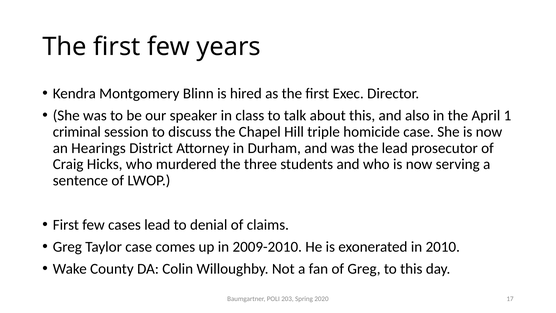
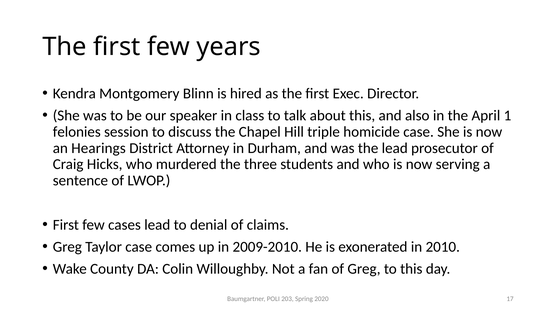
criminal: criminal -> felonies
